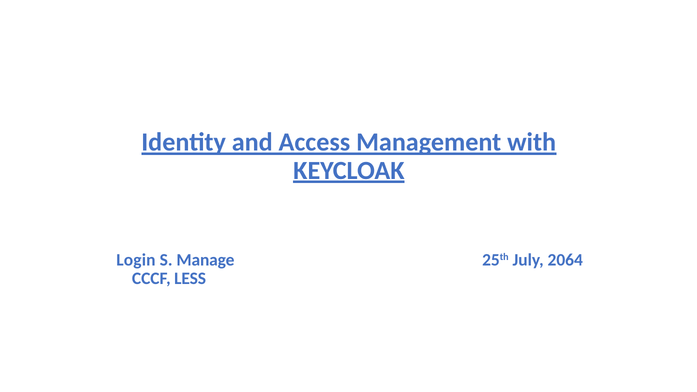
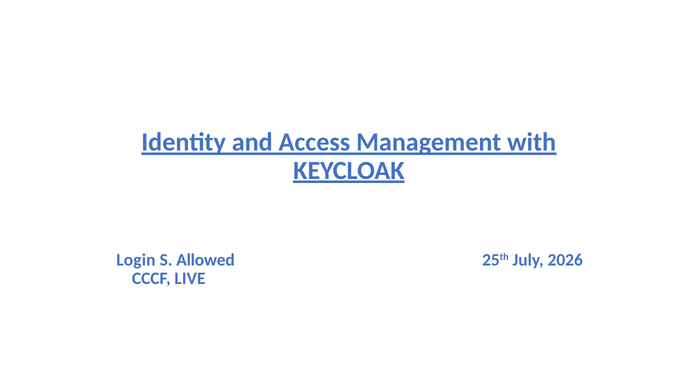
Manage: Manage -> Allowed
2064: 2064 -> 2026
LESS: LESS -> LIVE
